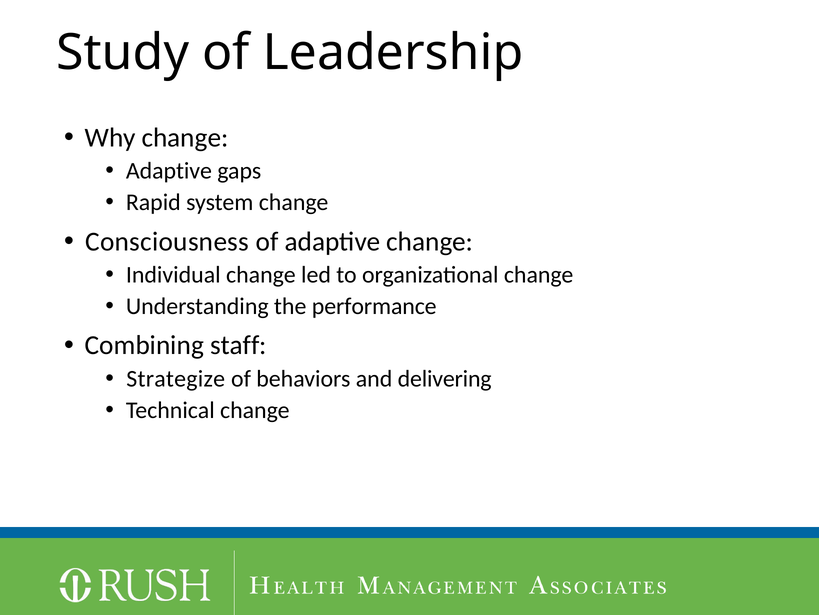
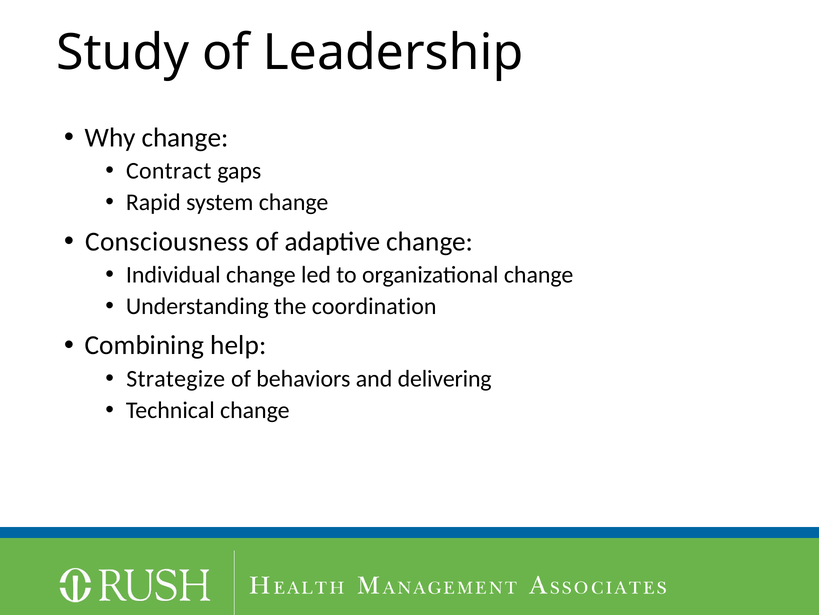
Adaptive at (169, 171): Adaptive -> Contract
performance: performance -> coordination
staff: staff -> help
